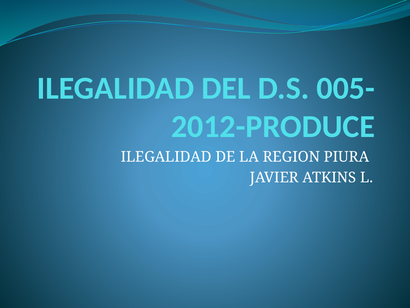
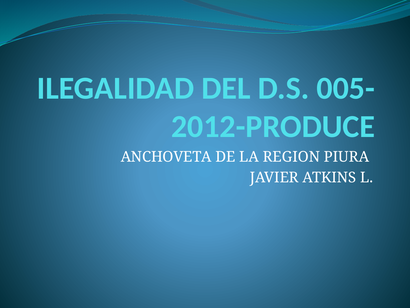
ILEGALIDAD at (166, 157): ILEGALIDAD -> ANCHOVETA
